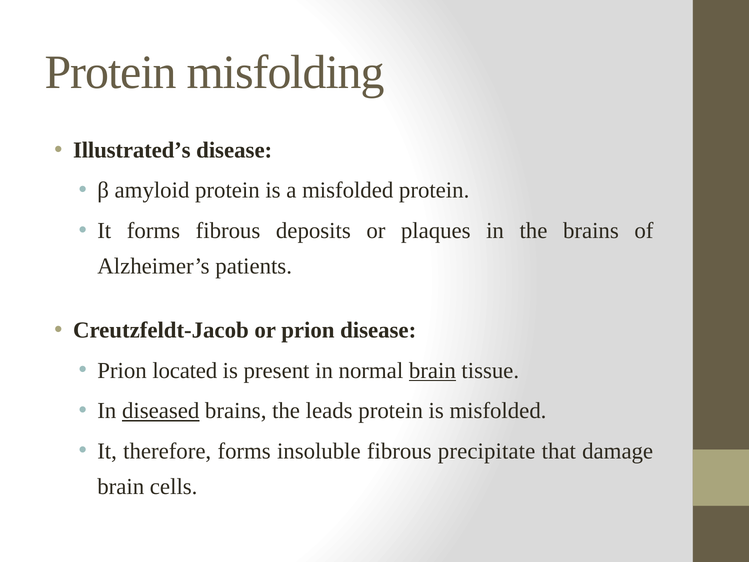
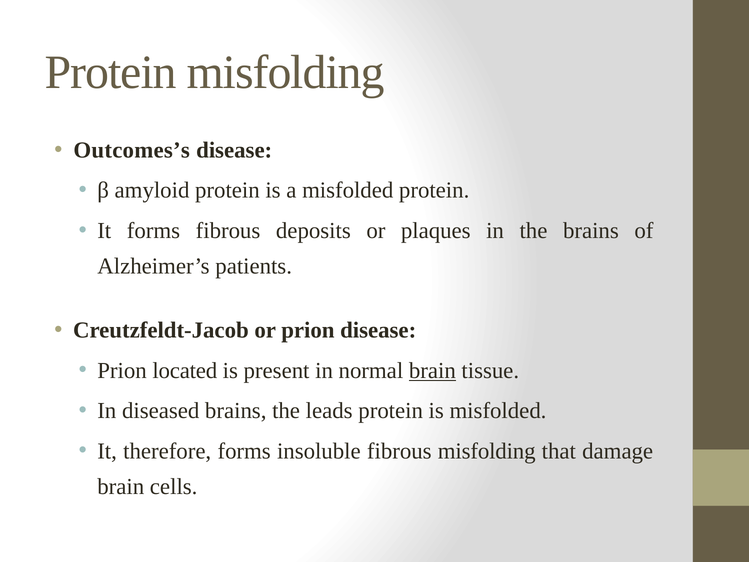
Illustrated’s: Illustrated’s -> Outcomes’s
diseased underline: present -> none
fibrous precipitate: precipitate -> misfolding
